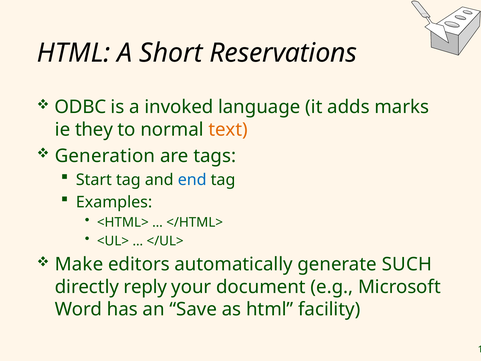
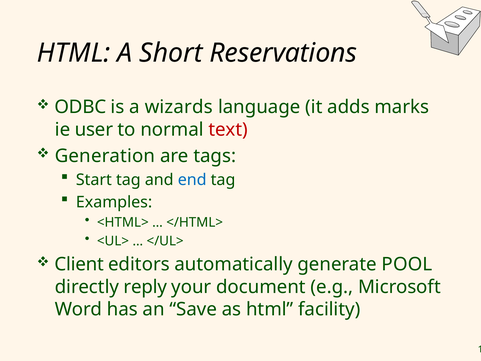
invoked: invoked -> wizards
they: they -> user
text colour: orange -> red
Make: Make -> Client
SUCH: SUCH -> POOL
